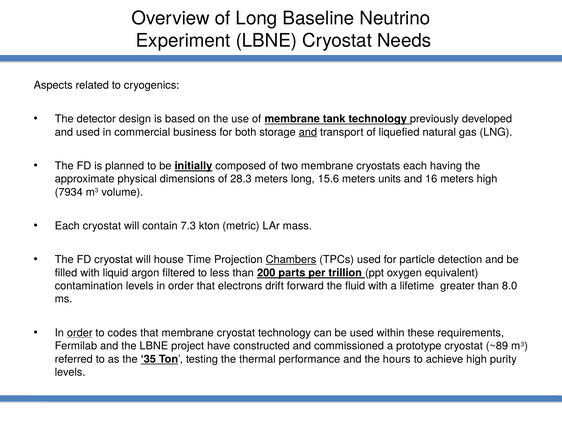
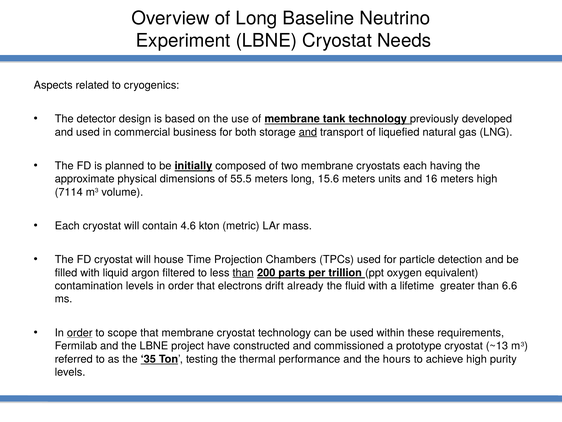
28.3: 28.3 -> 55.5
7934: 7934 -> 7114
7.3: 7.3 -> 4.6
Chambers underline: present -> none
than at (243, 272) underline: none -> present
forward: forward -> already
8.0: 8.0 -> 6.6
codes: codes -> scope
~89: ~89 -> ~13
